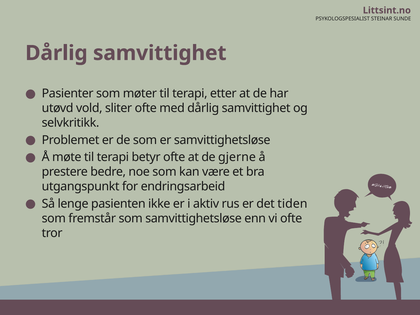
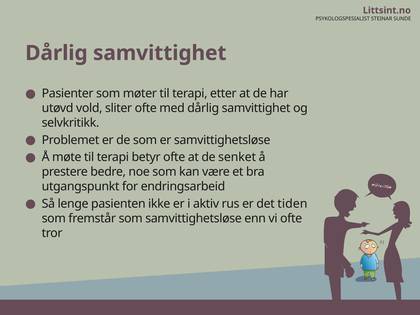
gjerne: gjerne -> senket
